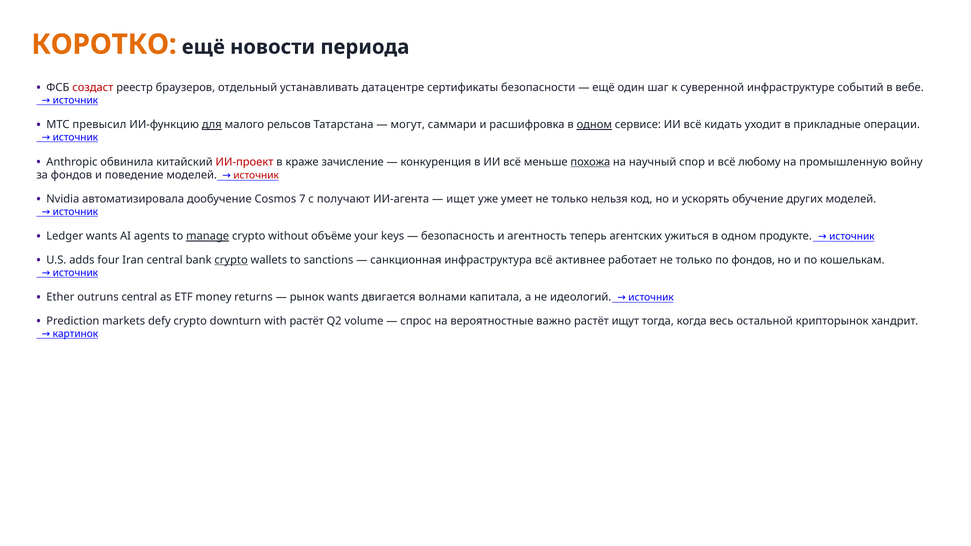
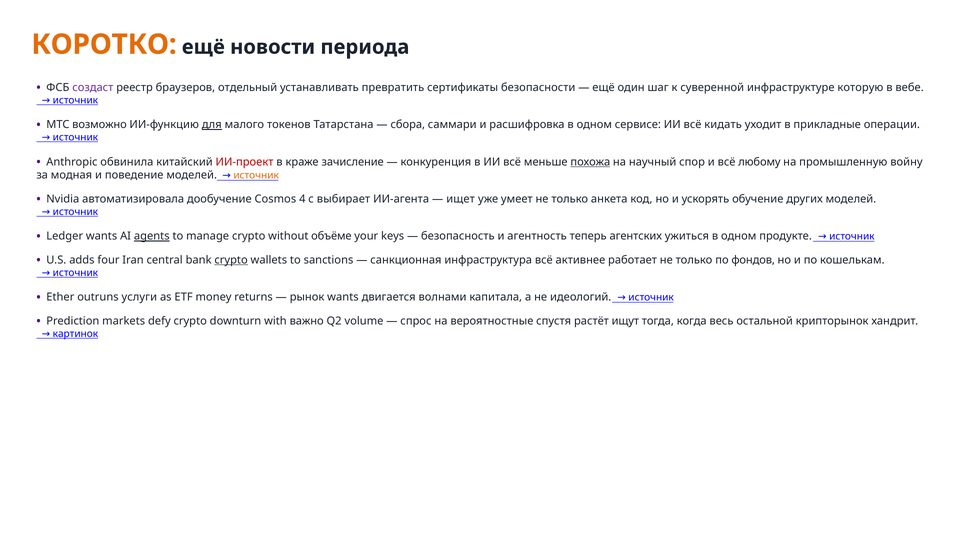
создаст colour: red -> purple
датацентре: датацентре -> превратить
событий: событий -> которую
превысил: превысил -> возможно
рельсов: рельсов -> токенов
могут: могут -> сбора
одном at (594, 125) underline: present -> none
за фондов: фондов -> модная
источник at (256, 176) colour: red -> orange
7: 7 -> 4
получают: получают -> выбирает
нельзя: нельзя -> анкета
agents underline: none -> present
manage underline: present -> none
outruns central: central -> услуги
with растёт: растёт -> важно
важно: важно -> спустя
